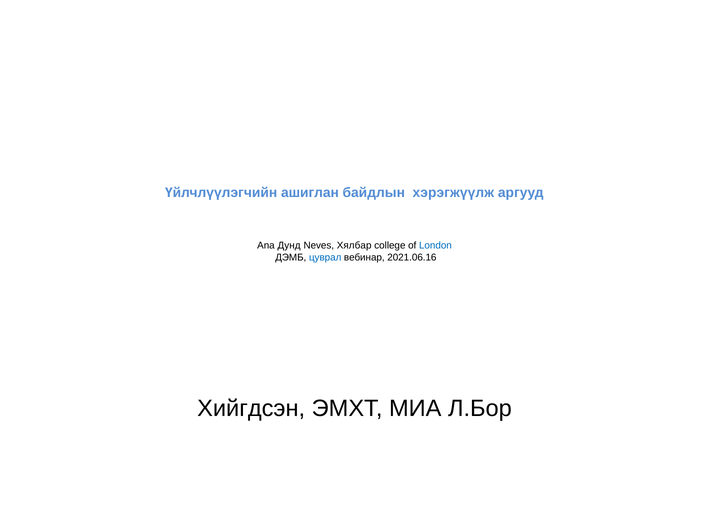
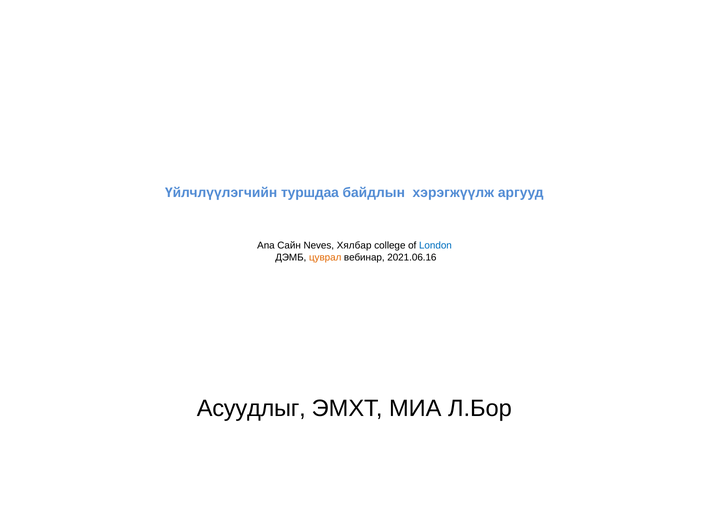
ашиглан: ашиглан -> туршдаа
Дунд: Дунд -> Сайн
цуврал colour: blue -> orange
Хийгдсэн: Хийгдсэн -> Асуудлыг
